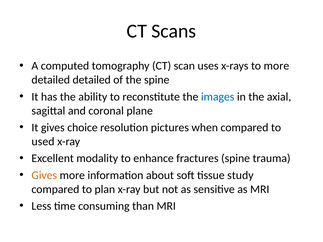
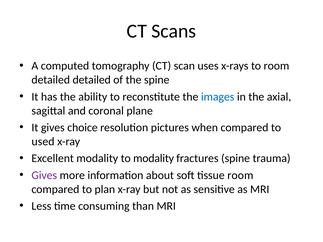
to more: more -> room
to enhance: enhance -> modality
Gives at (44, 175) colour: orange -> purple
tissue study: study -> room
